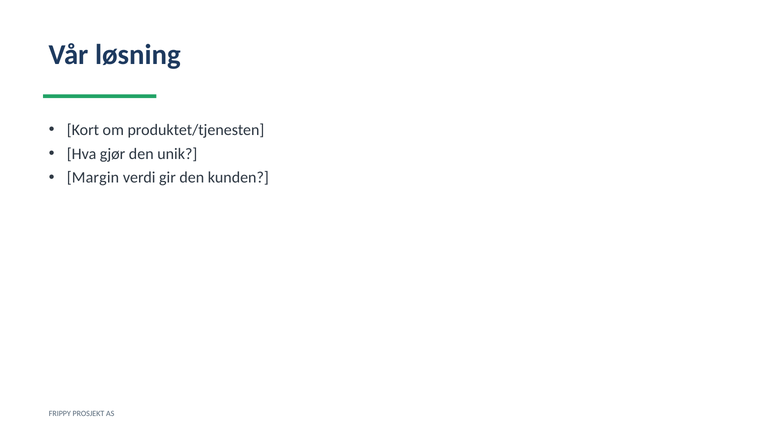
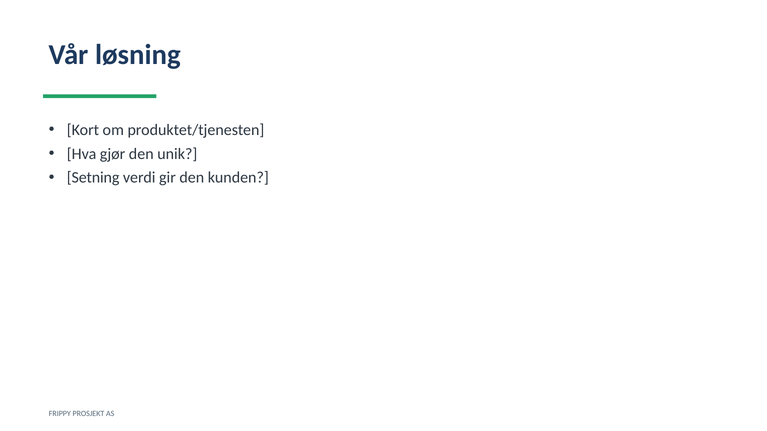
Margin: Margin -> Setning
